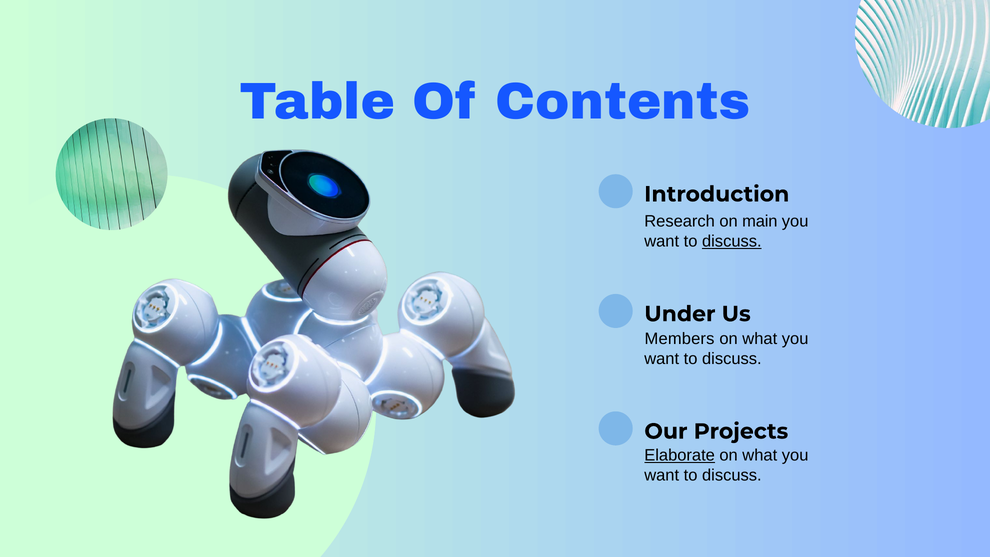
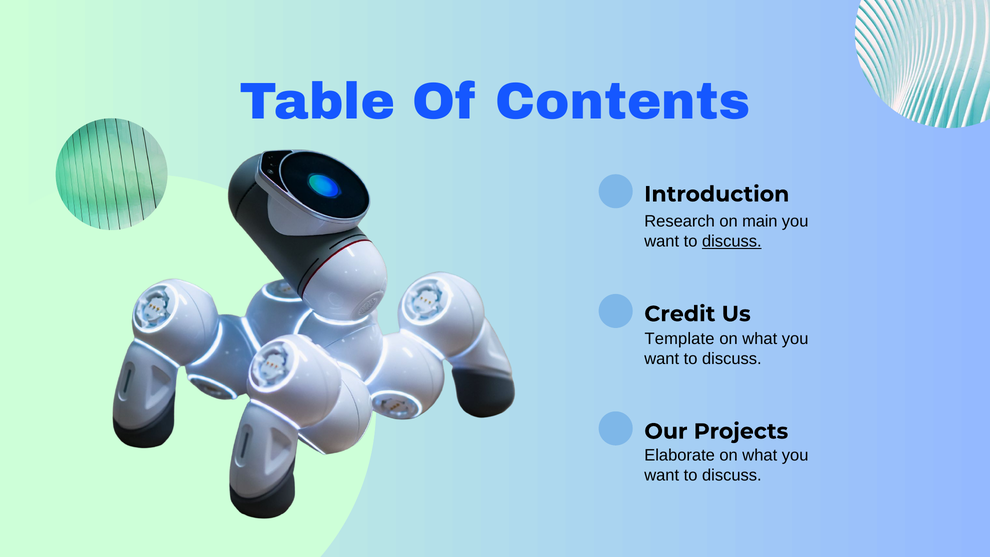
Under: Under -> Credit
Members: Members -> Template
Elaborate underline: present -> none
